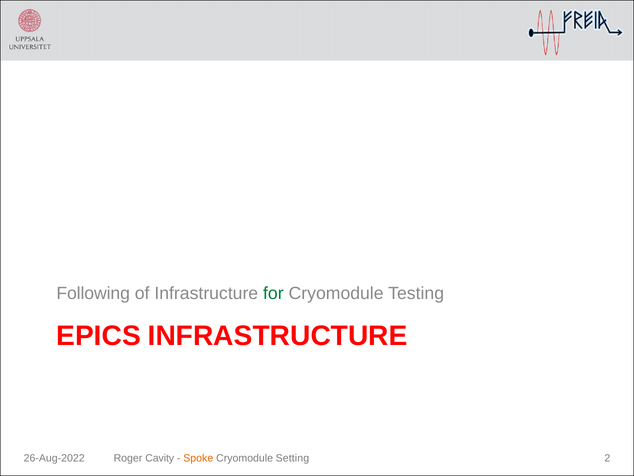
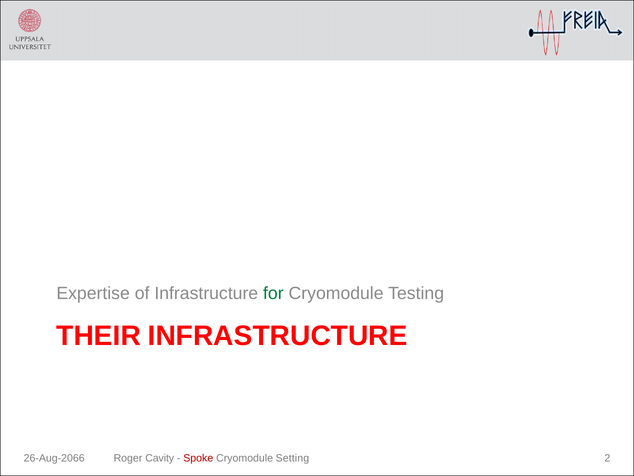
Following: Following -> Expertise
EPICS: EPICS -> THEIR
26-Aug-2022: 26-Aug-2022 -> 26-Aug-2066
Spoke colour: orange -> red
